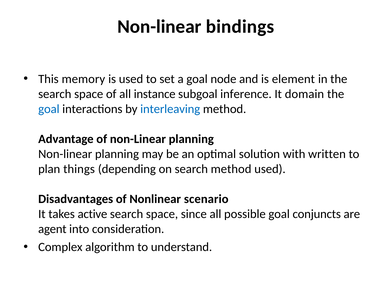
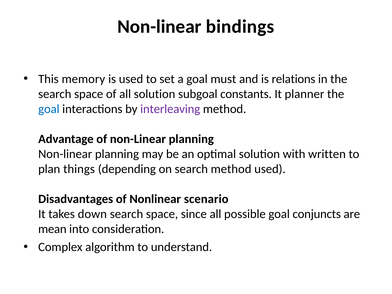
node: node -> must
element: element -> relations
all instance: instance -> solution
inference: inference -> constants
domain: domain -> planner
interleaving colour: blue -> purple
active: active -> down
agent: agent -> mean
